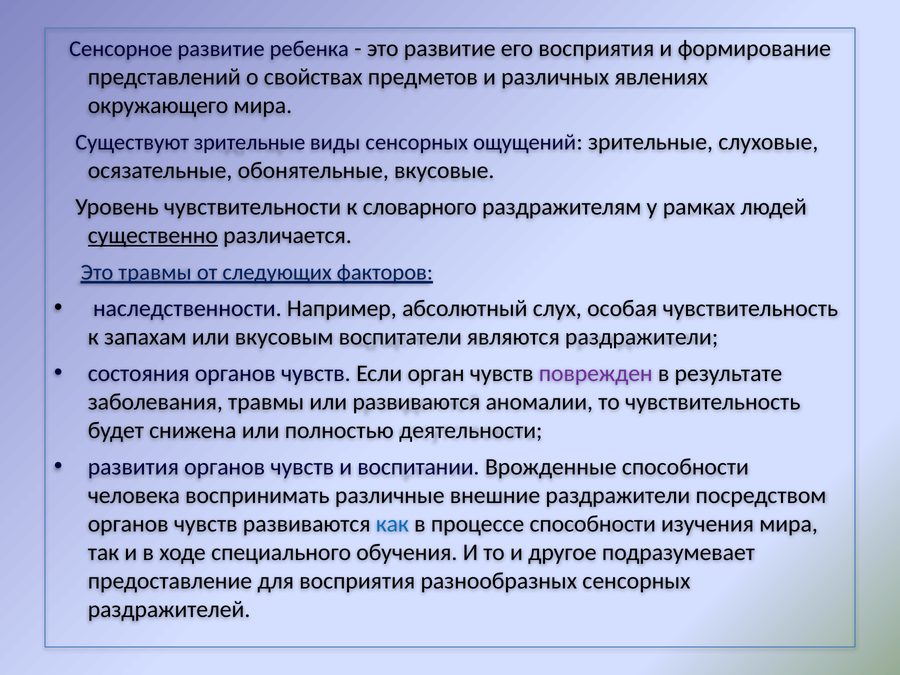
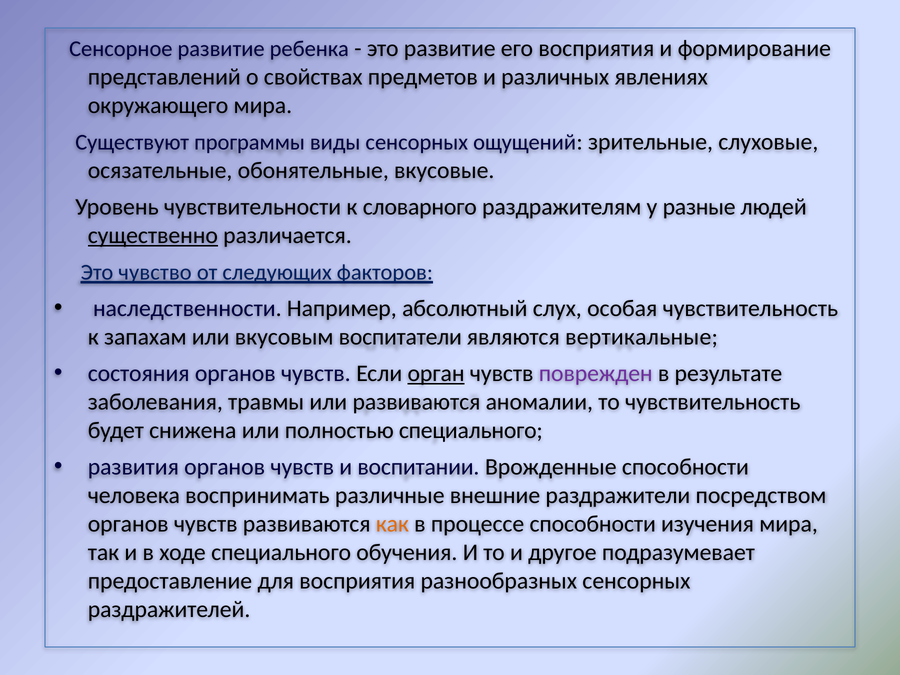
Существуют зрительные: зрительные -> программы
рамках: рамках -> разные
Это травмы: травмы -> чувство
являются раздражители: раздражители -> вертикальные
орган underline: none -> present
полностью деятельности: деятельности -> специального
как colour: blue -> orange
